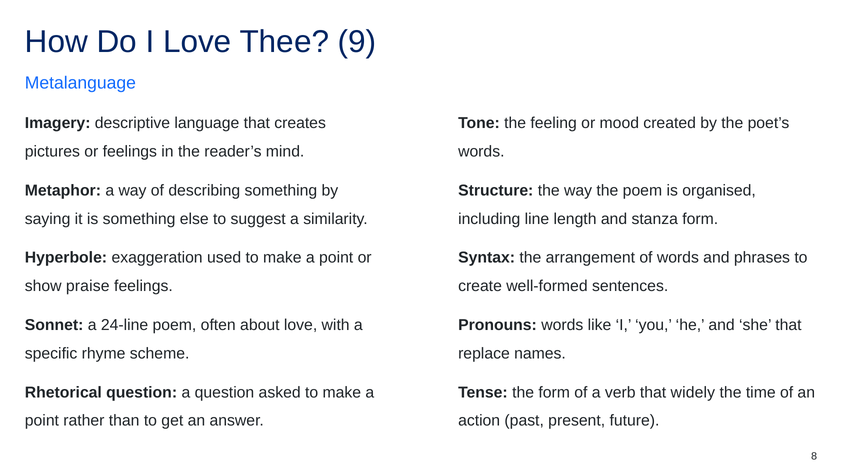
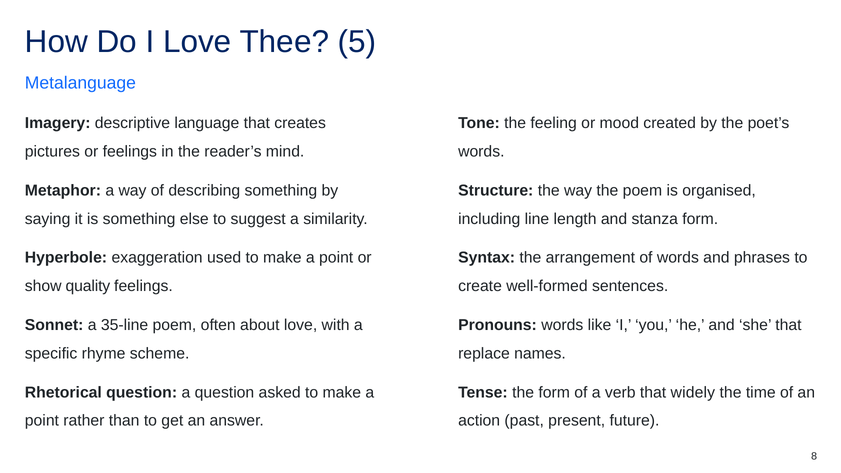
9: 9 -> 5
praise: praise -> quality
24-line: 24-line -> 35-line
